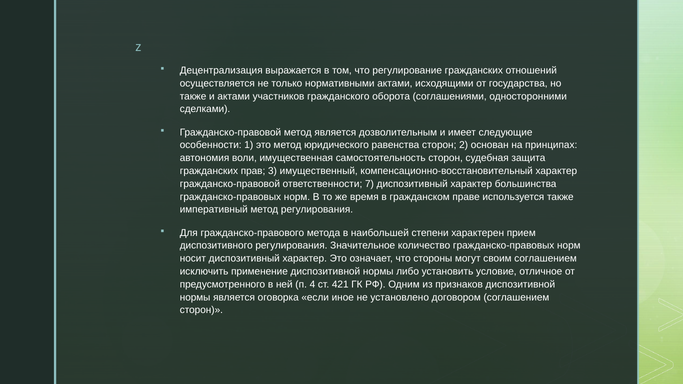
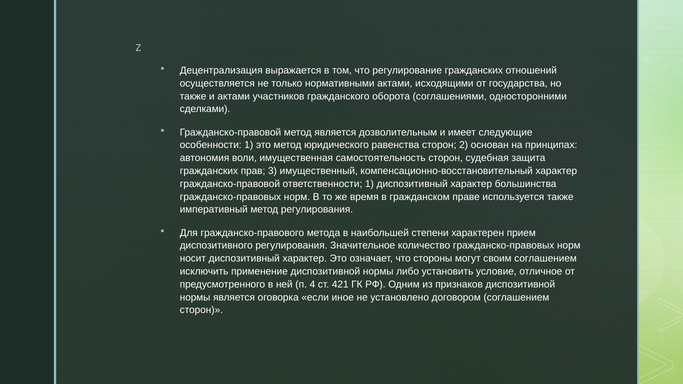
ответственности 7: 7 -> 1
